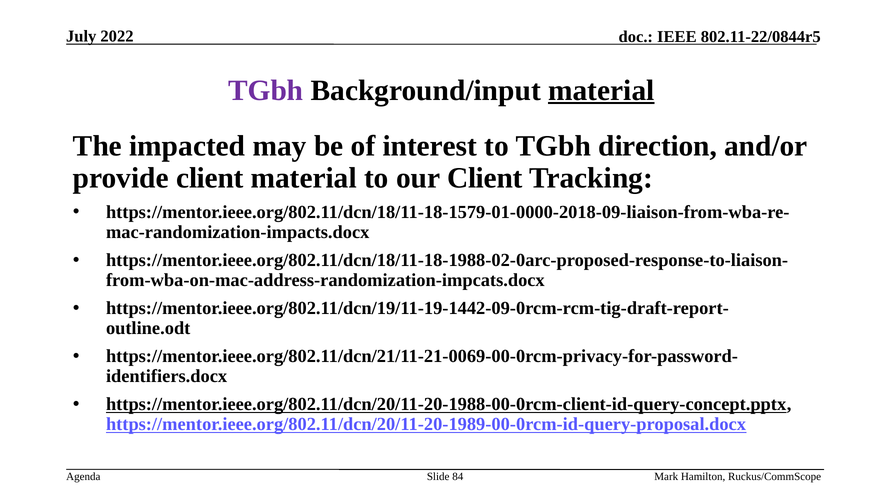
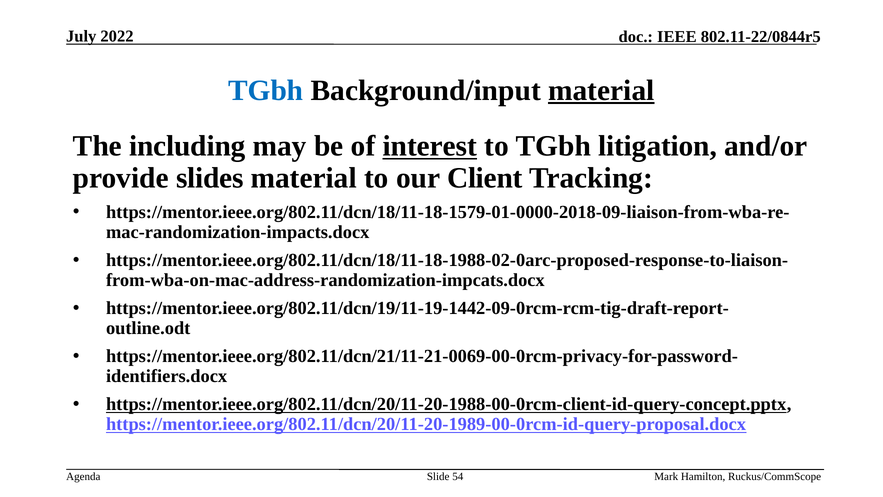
TGbh at (266, 90) colour: purple -> blue
impacted: impacted -> including
interest underline: none -> present
direction: direction -> litigation
provide client: client -> slides
84: 84 -> 54
